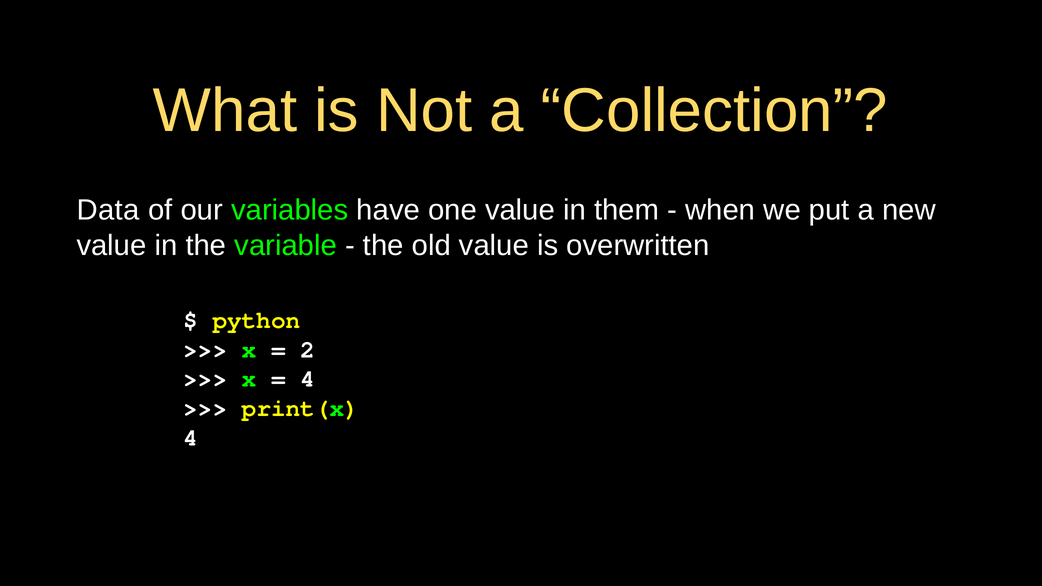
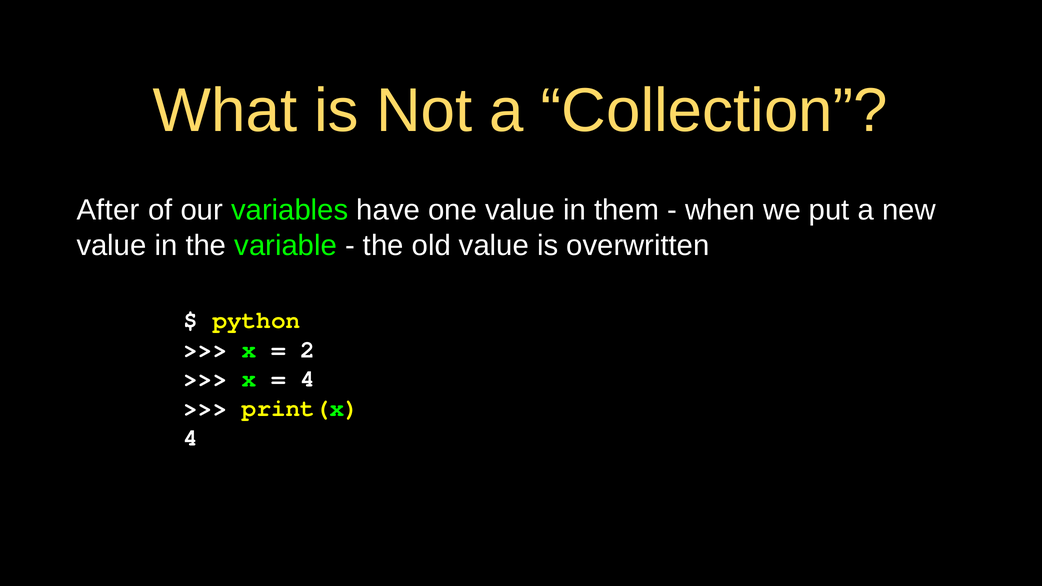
Data: Data -> After
